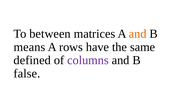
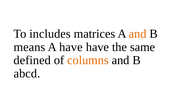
between: between -> includes
A rows: rows -> have
columns colour: purple -> orange
false: false -> abcd
